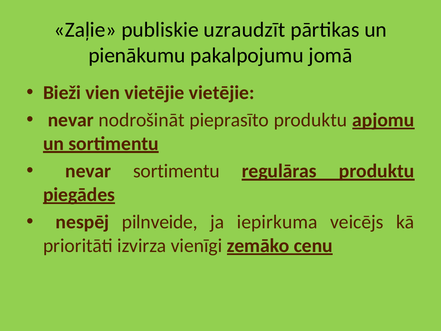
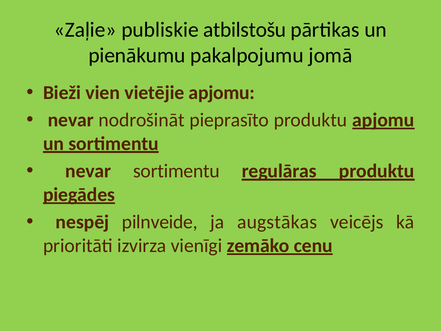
uzraudzīt: uzraudzīt -> atbilstošu
vietējie vietējie: vietējie -> apjomu
iepirkuma: iepirkuma -> augstākas
